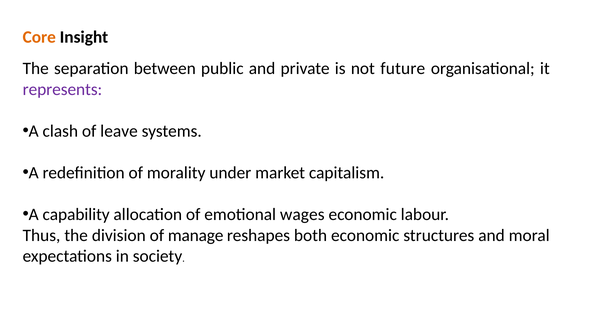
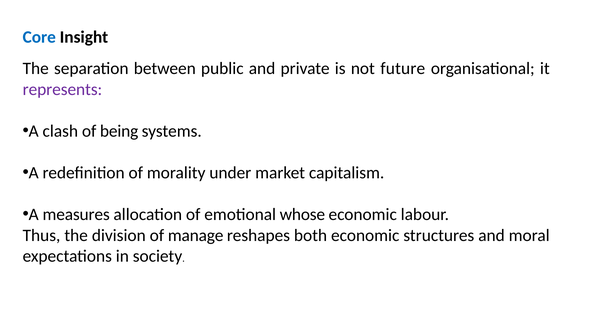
Core colour: orange -> blue
leave: leave -> being
capability: capability -> measures
wages: wages -> whose
